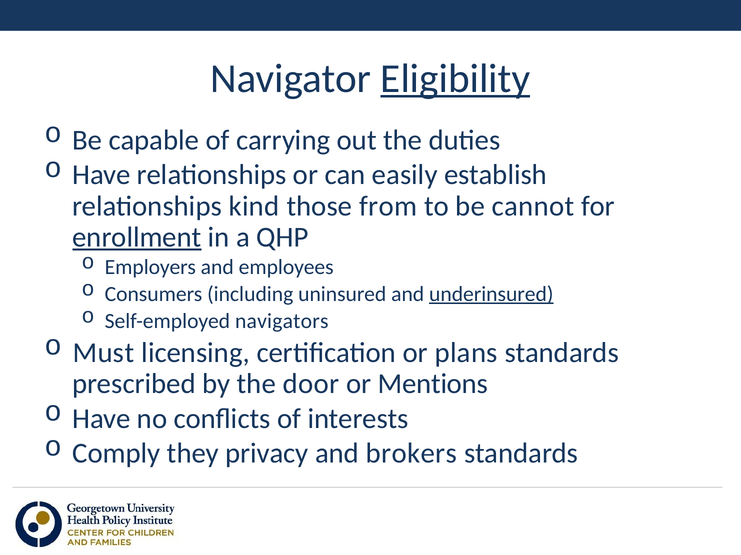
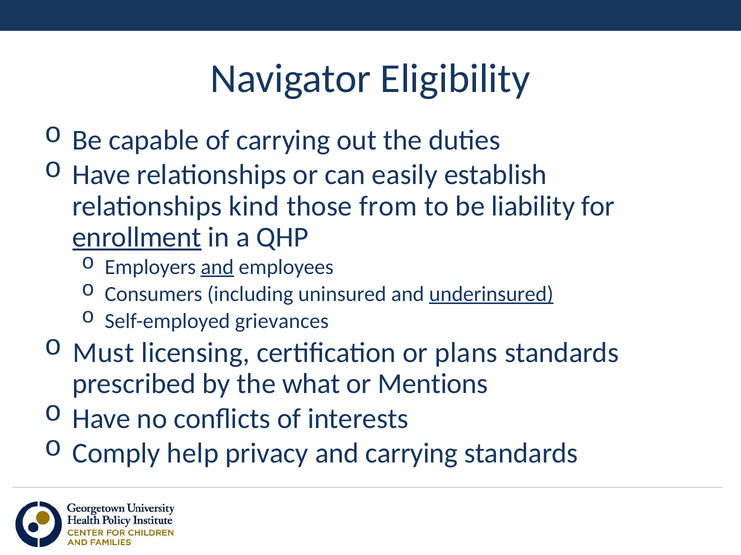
Eligibility underline: present -> none
cannot: cannot -> liability
and at (217, 267) underline: none -> present
navigators: navigators -> grievances
door: door -> what
they: they -> help
and brokers: brokers -> carrying
